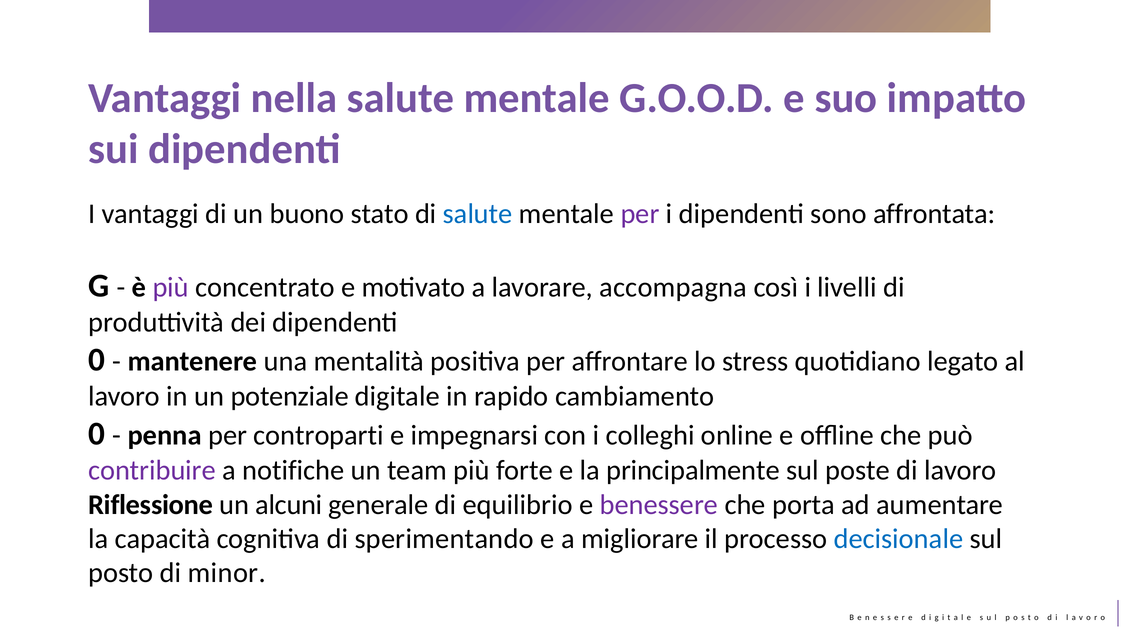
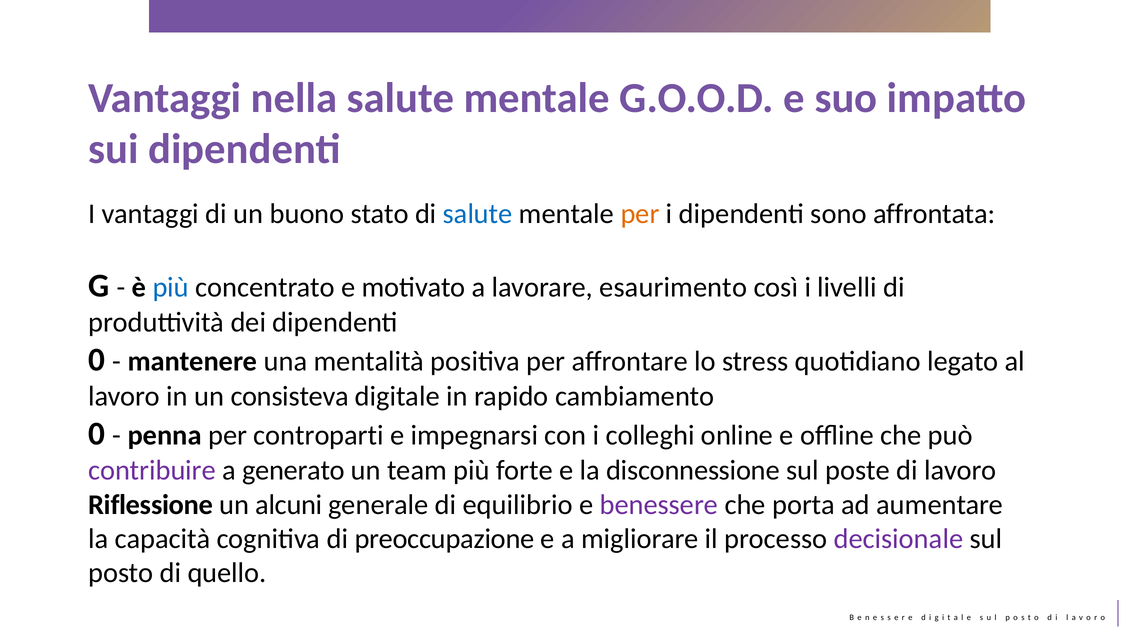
per at (640, 214) colour: purple -> orange
più at (171, 287) colour: purple -> blue
accompagna: accompagna -> esaurimento
potenziale: potenziale -> consisteva
notifiche: notifiche -> generato
principalmente: principalmente -> disconnessione
sperimentando: sperimentando -> preoccupazione
decisionale colour: blue -> purple
minor: minor -> quello
